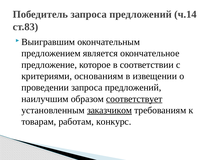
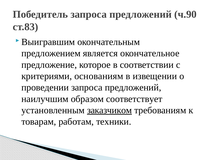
ч.14: ч.14 -> ч.90
соответствует underline: present -> none
конкурс: конкурс -> техники
